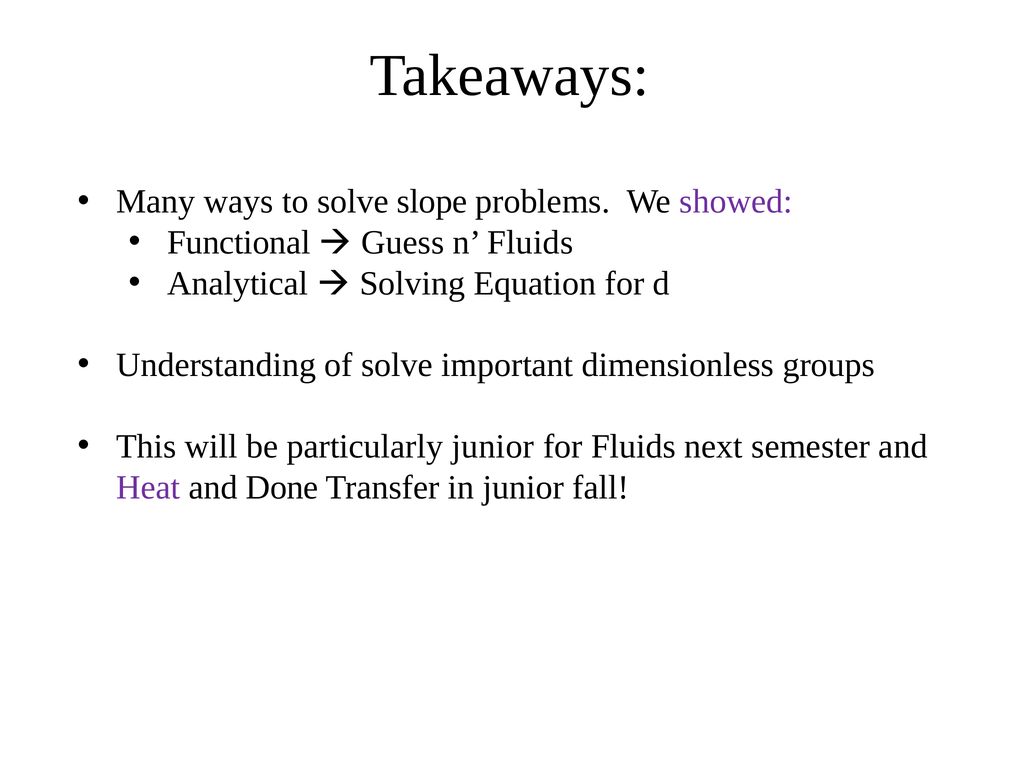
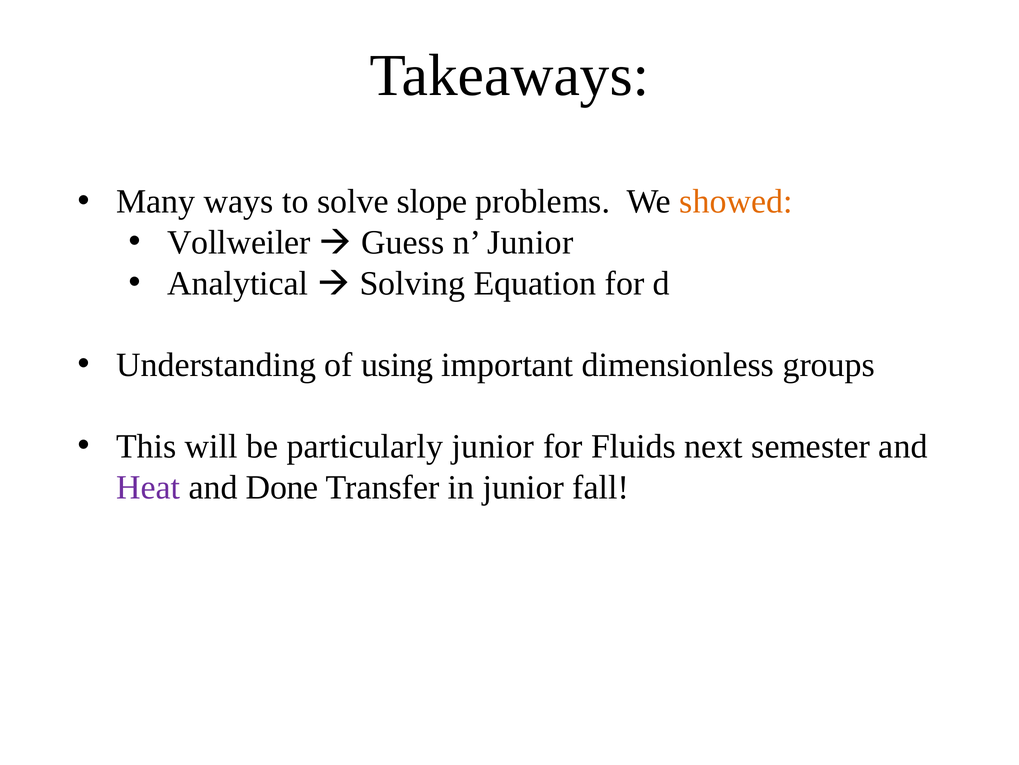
showed colour: purple -> orange
Functional: Functional -> Vollweiler
n Fluids: Fluids -> Junior
of solve: solve -> using
